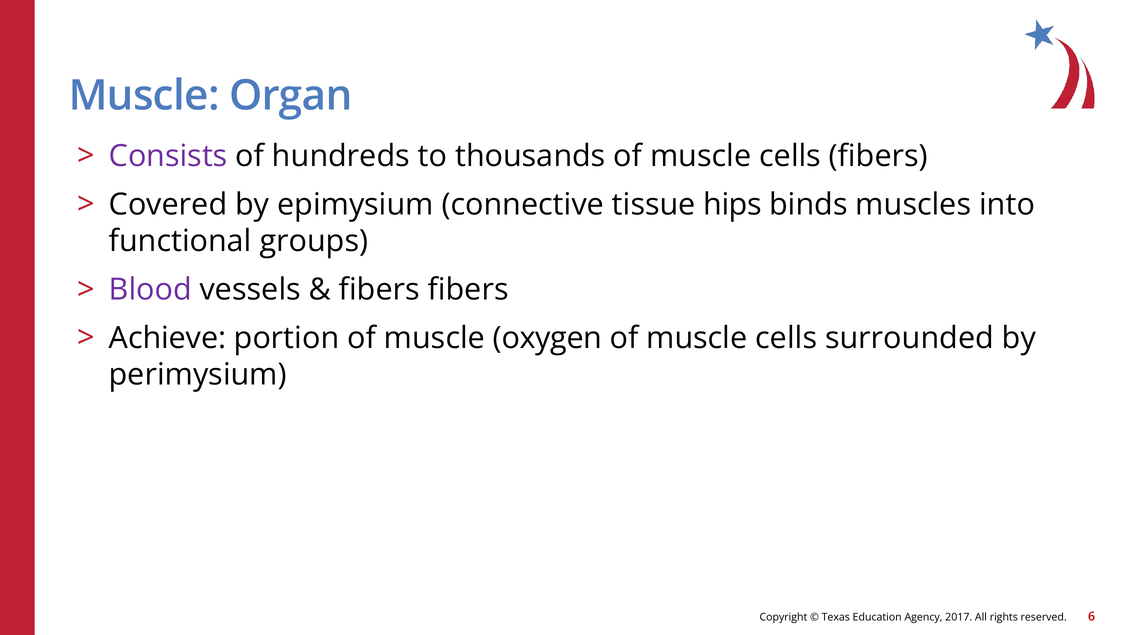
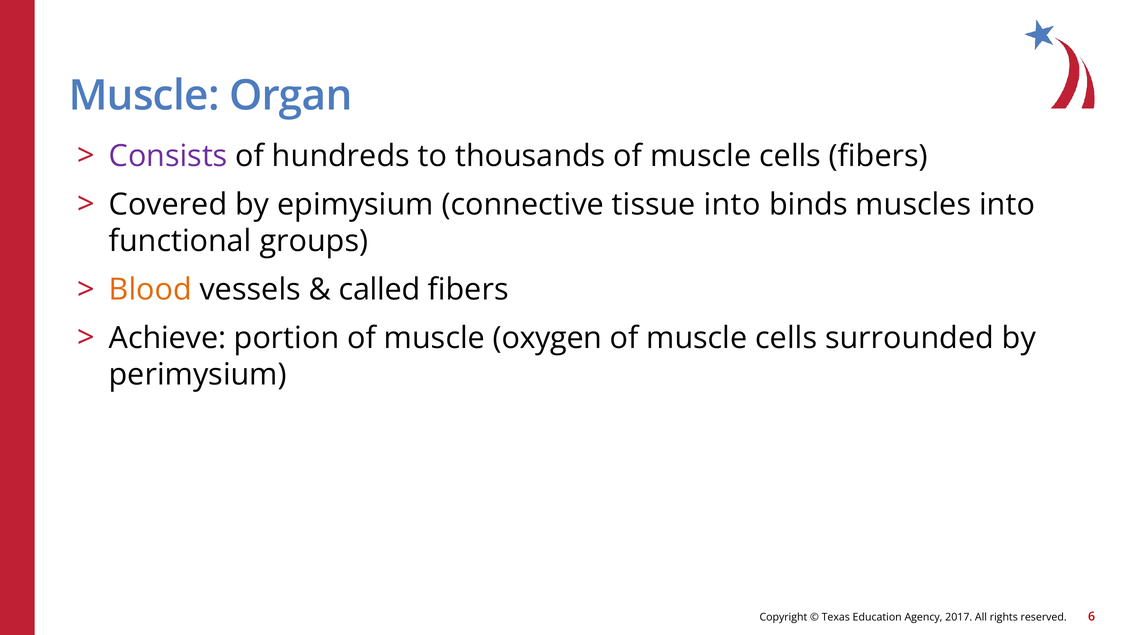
tissue hips: hips -> into
Blood colour: purple -> orange
fibers at (379, 290): fibers -> called
